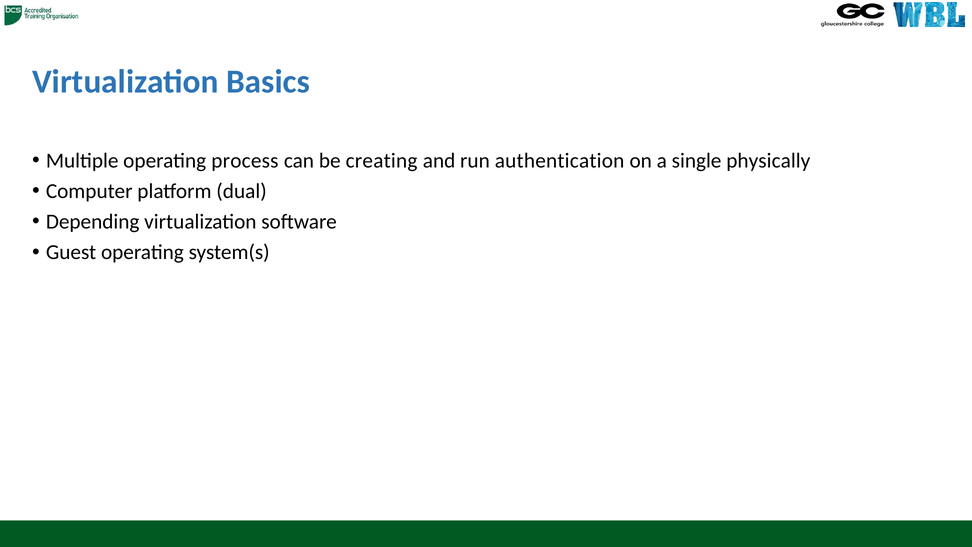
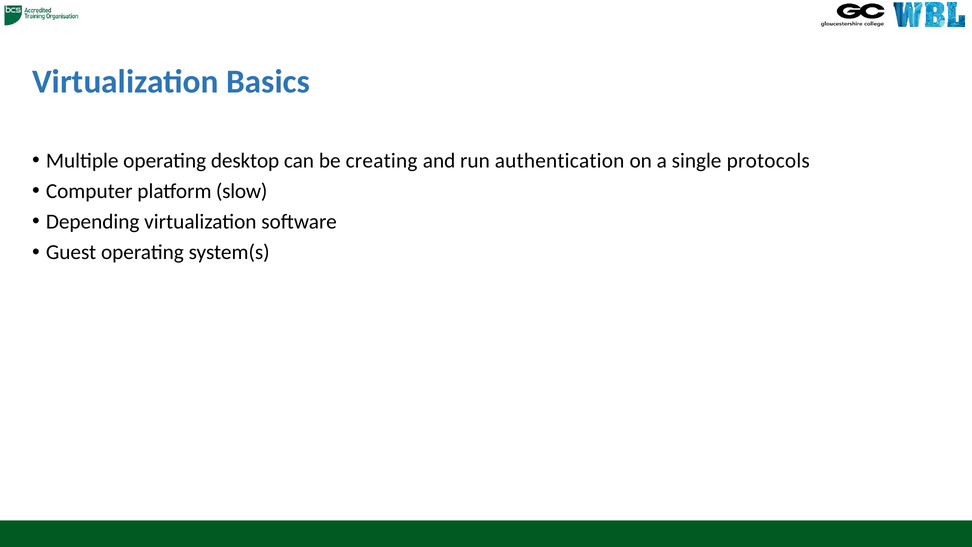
process: process -> desktop
physically: physically -> protocols
dual: dual -> slow
